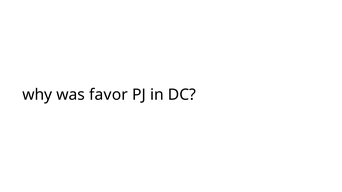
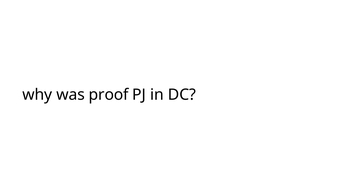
favor: favor -> proof
